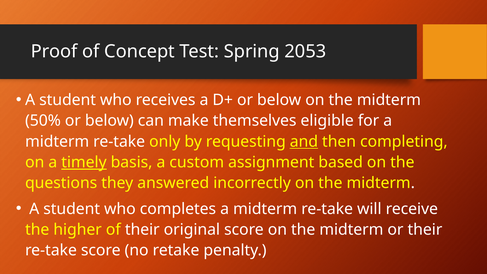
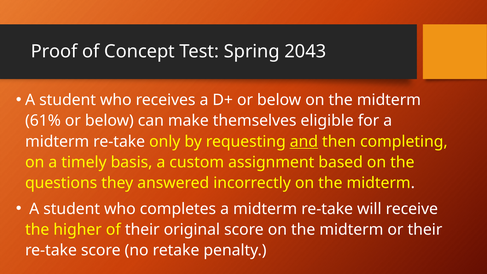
2053: 2053 -> 2043
50%: 50% -> 61%
timely underline: present -> none
